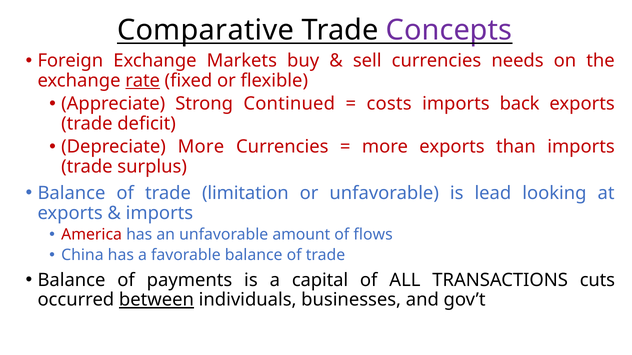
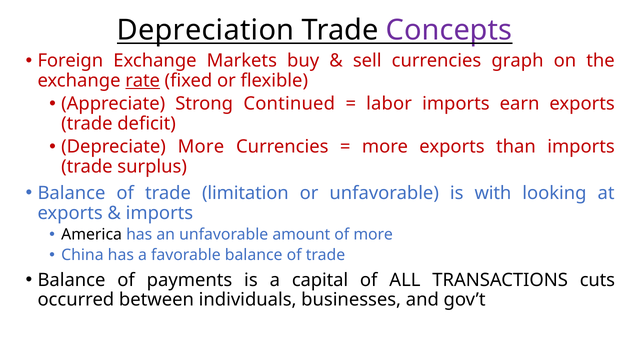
Comparative: Comparative -> Depreciation
needs: needs -> graph
costs: costs -> labor
back: back -> earn
lead: lead -> with
America colour: red -> black
of flows: flows -> more
between underline: present -> none
